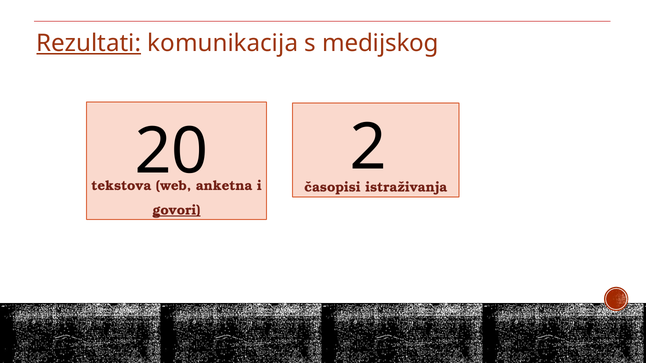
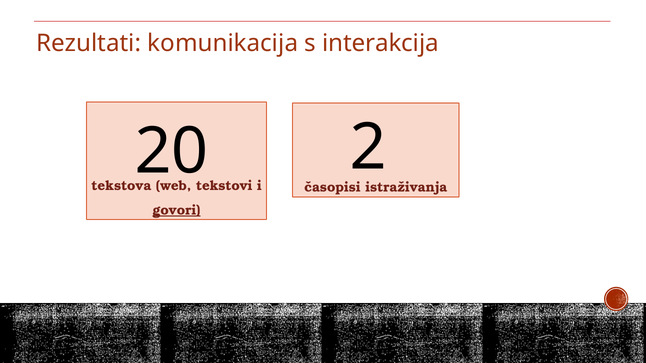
Rezultati underline: present -> none
medijskog: medijskog -> interakcija
anketna: anketna -> tekstovi
